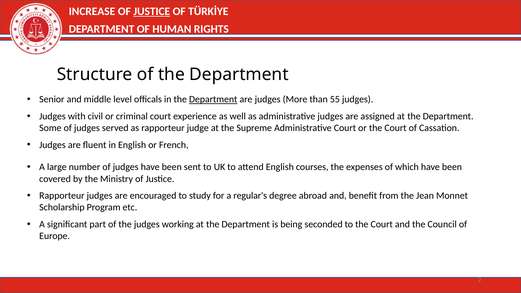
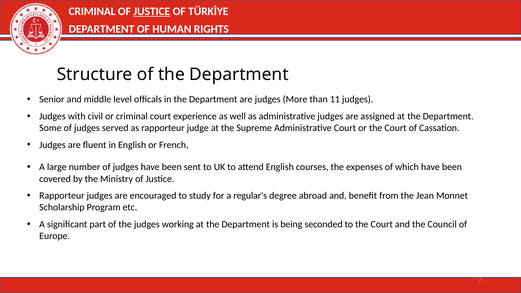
INCREASE at (92, 11): INCREASE -> CRIMINAL
Department at (213, 99) underline: present -> none
55: 55 -> 11
